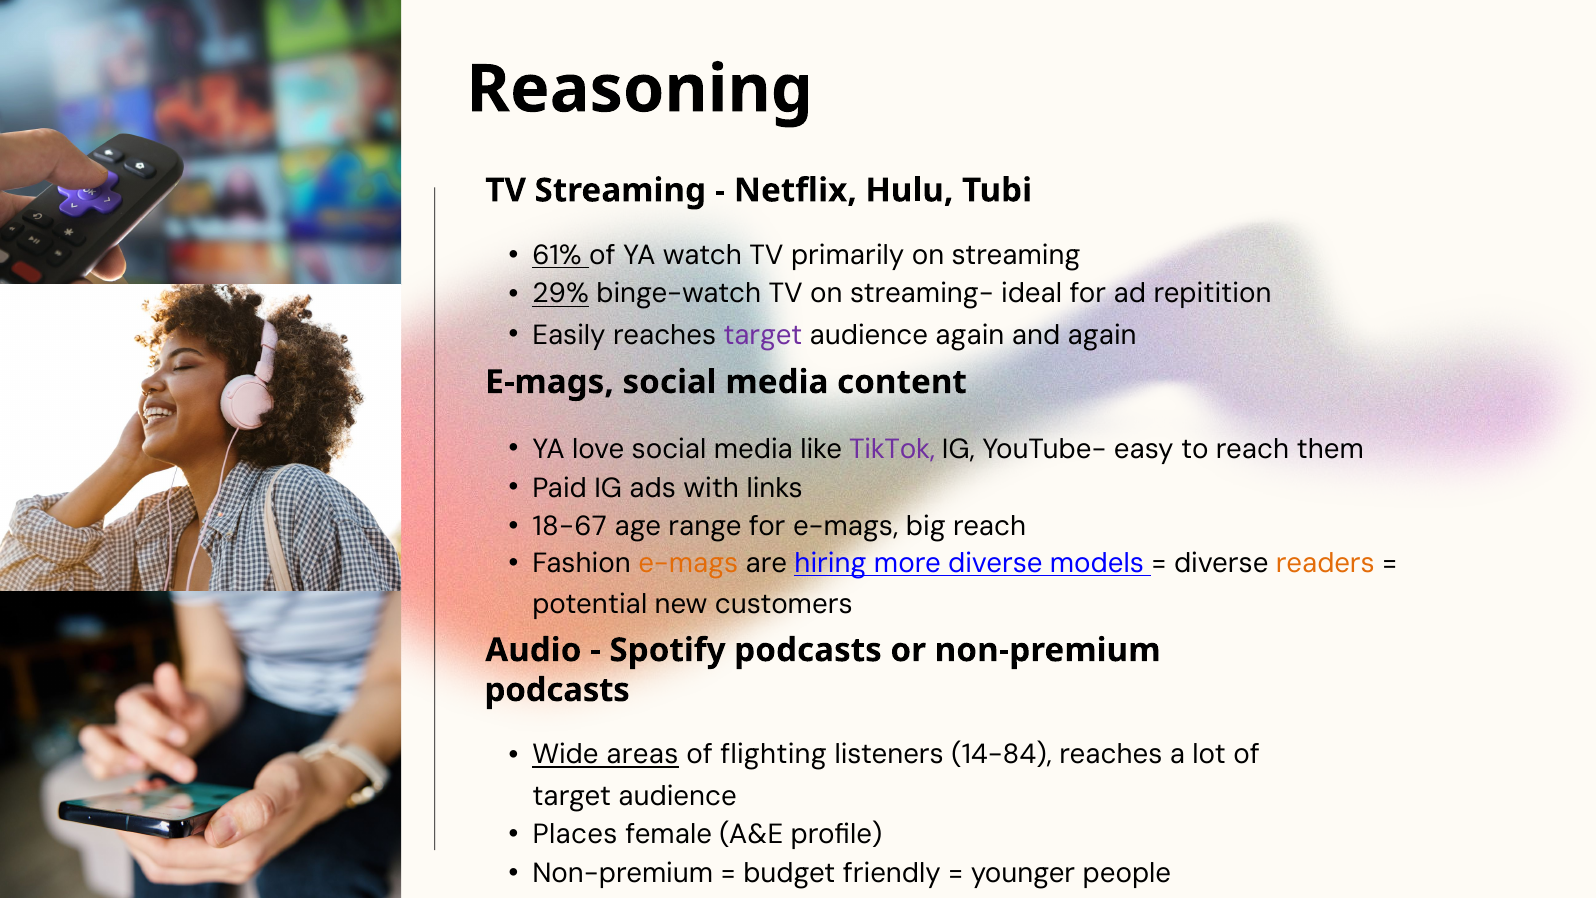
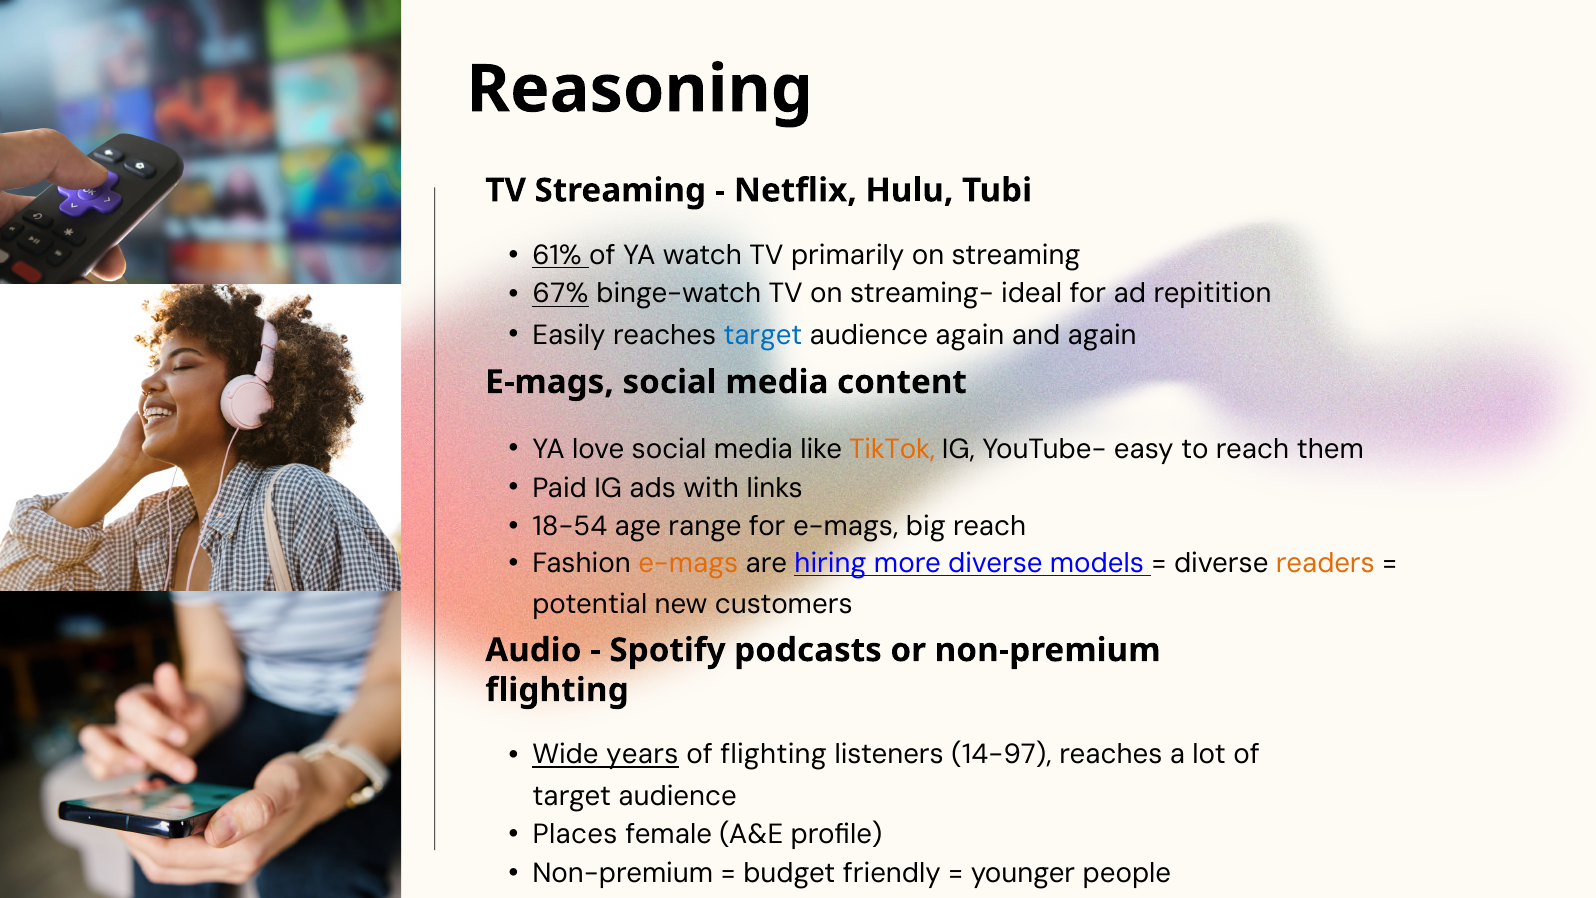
29%: 29% -> 67%
target at (763, 335) colour: purple -> blue
TikTok colour: purple -> orange
18-67: 18-67 -> 18-54
podcasts at (557, 690): podcasts -> flighting
areas: areas -> years
14-84: 14-84 -> 14-97
